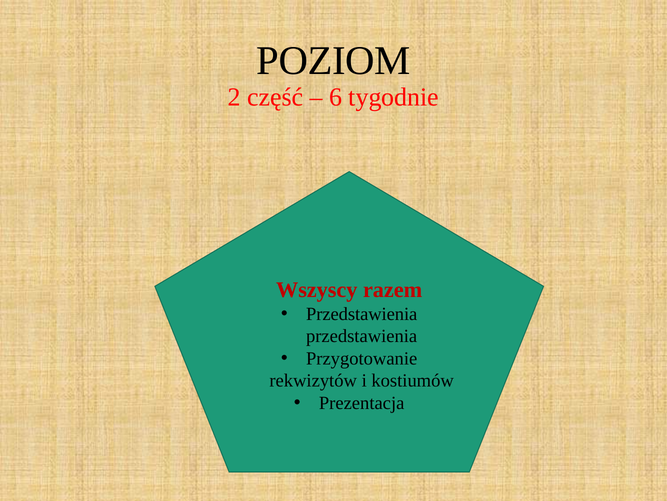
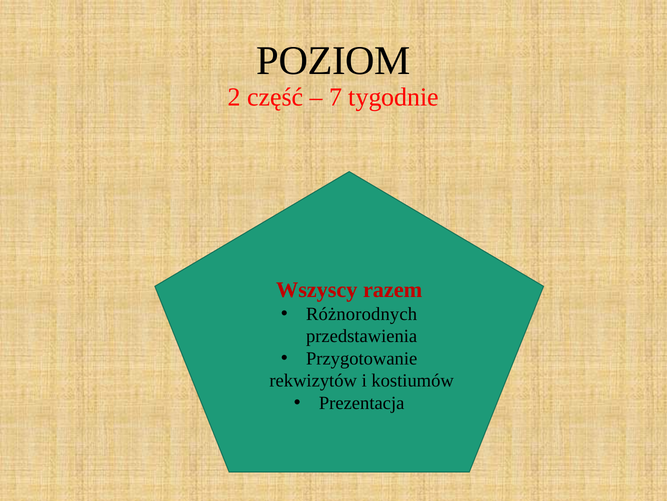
6: 6 -> 7
Przedstawienia at (362, 313): Przedstawienia -> Różnorodnych
